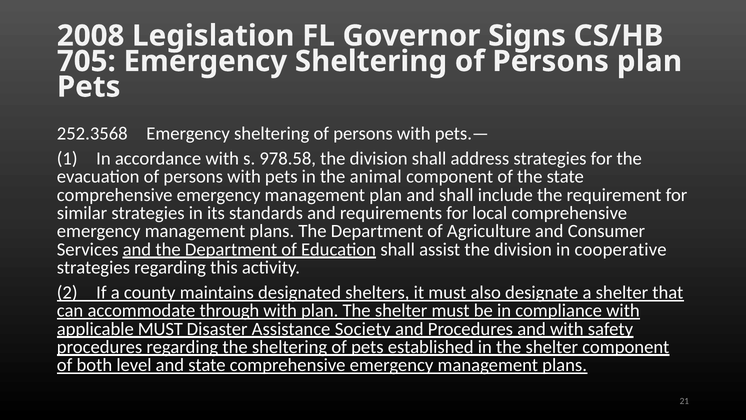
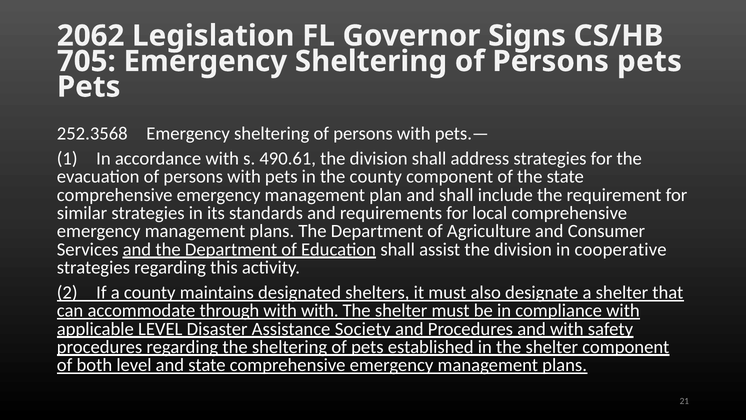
2008: 2008 -> 2062
Persons plan: plan -> pets
978.58: 978.58 -> 490.61
the animal: animal -> county
with plan: plan -> with
applicable MUST: MUST -> LEVEL
